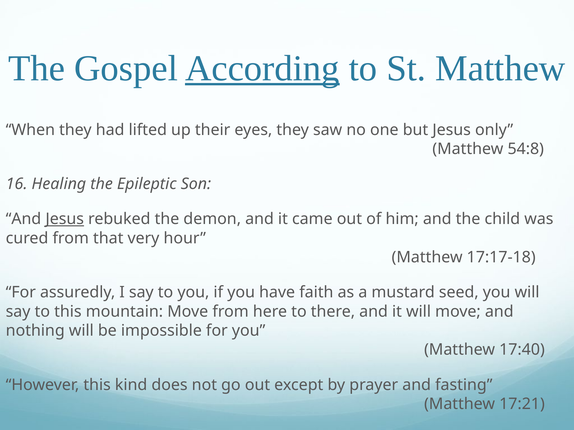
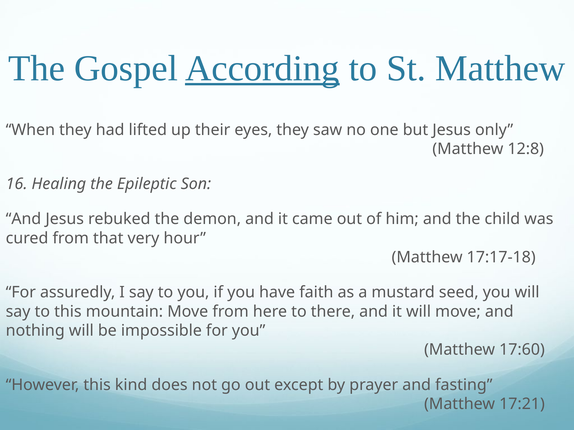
54:8: 54:8 -> 12:8
Jesus at (65, 219) underline: present -> none
17:40: 17:40 -> 17:60
